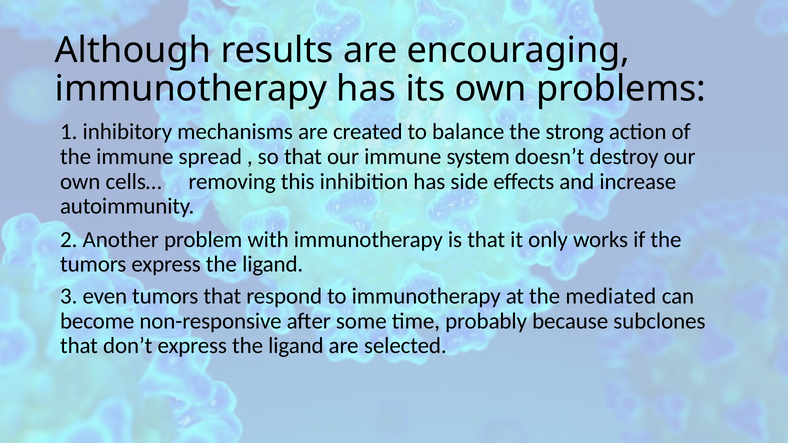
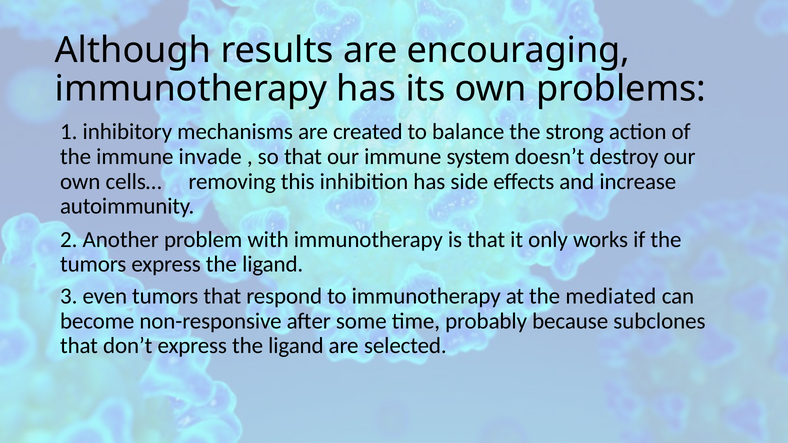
spread: spread -> invade
